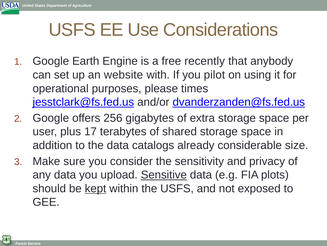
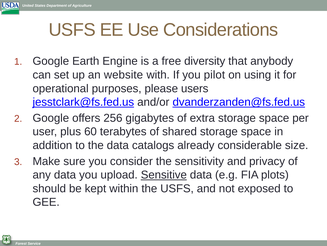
recently: recently -> diversity
times: times -> users
17: 17 -> 60
kept underline: present -> none
